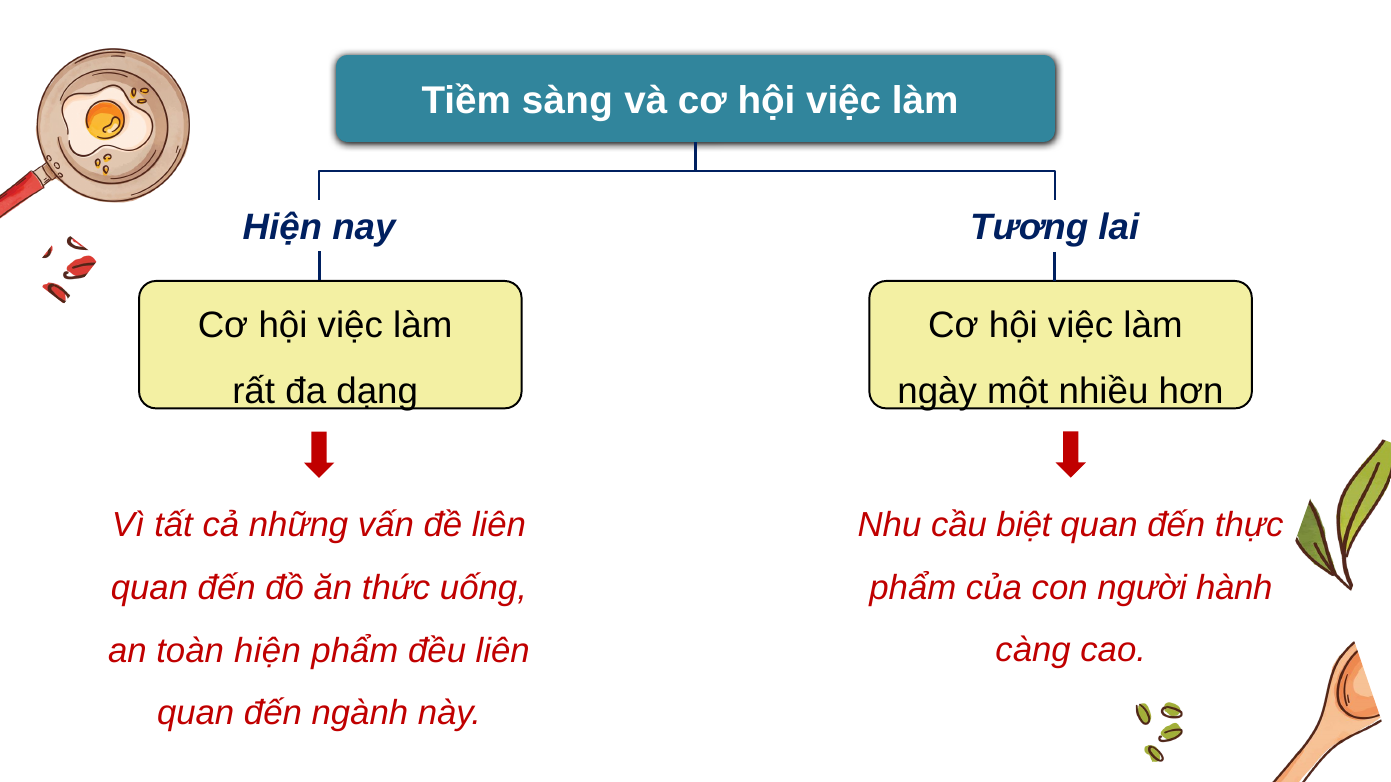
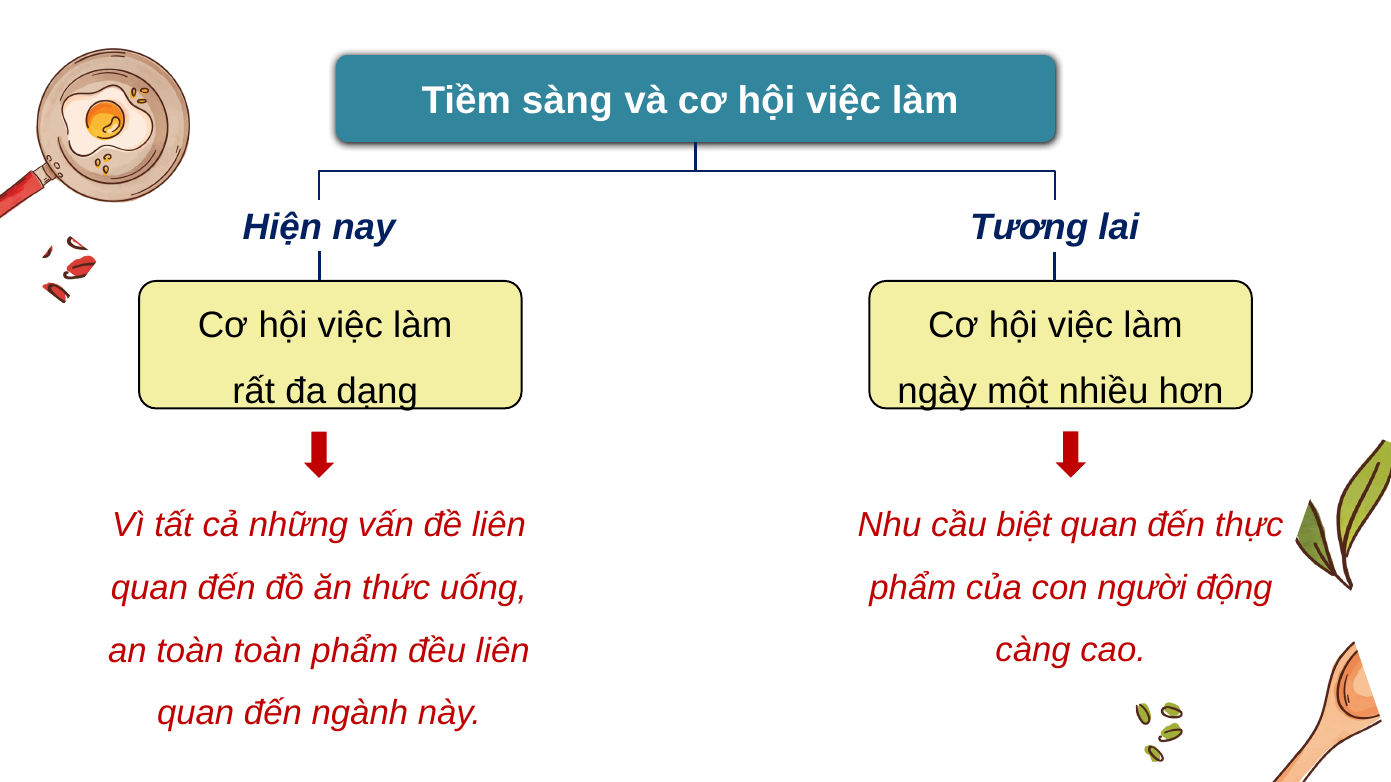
hành: hành -> động
toàn hiện: hiện -> toàn
